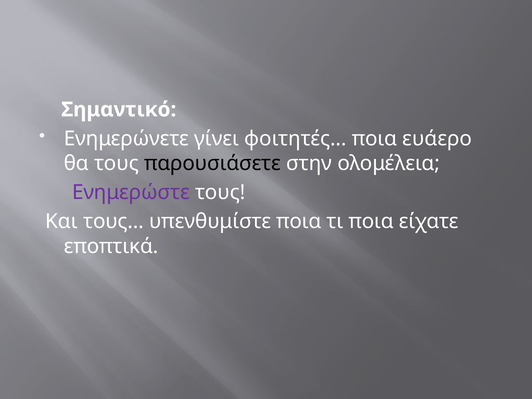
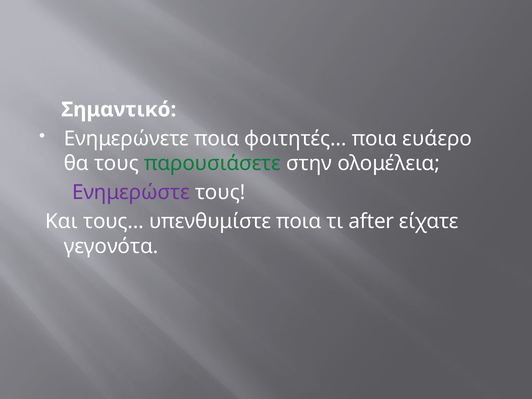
Ενημερώνετε γίνει: γίνει -> ποια
παρουσιάσετε colour: black -> green
τι ποια: ποια -> after
εποπτικά: εποπτικά -> γεγονότα
